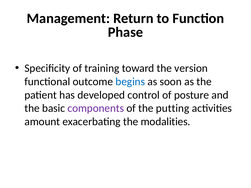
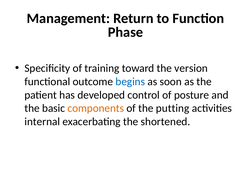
components colour: purple -> orange
amount: amount -> internal
modalities: modalities -> shortened
